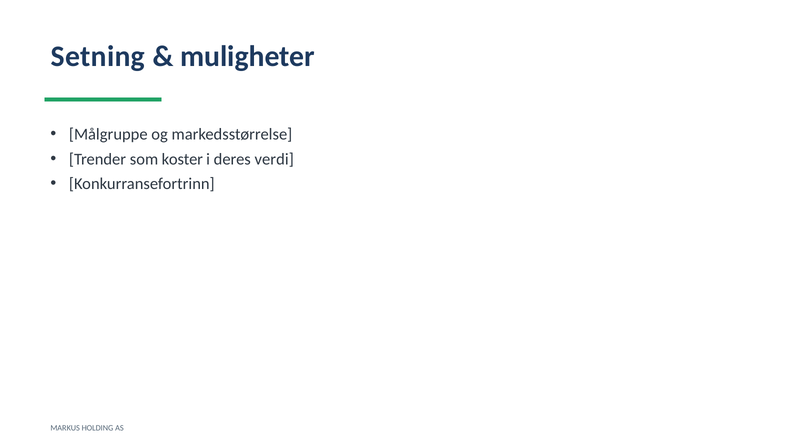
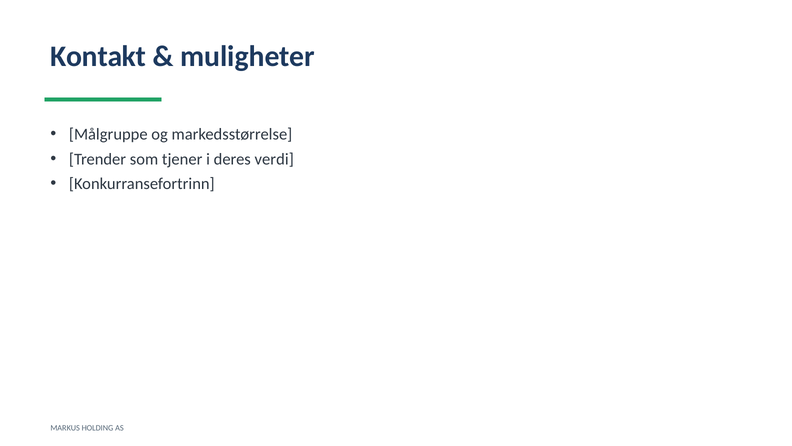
Setning: Setning -> Kontakt
koster: koster -> tjener
